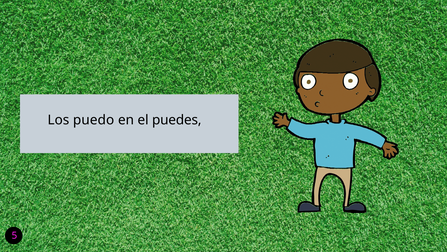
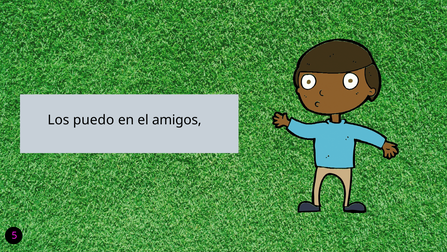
puedes: puedes -> amigos
